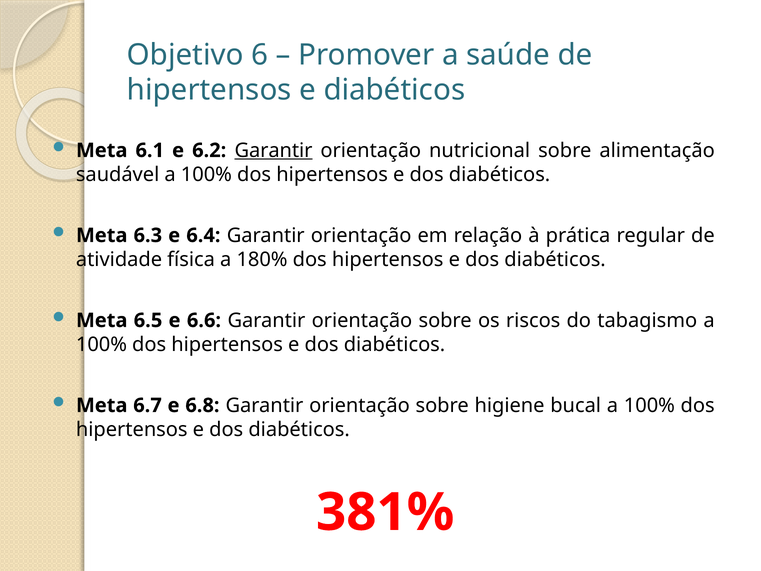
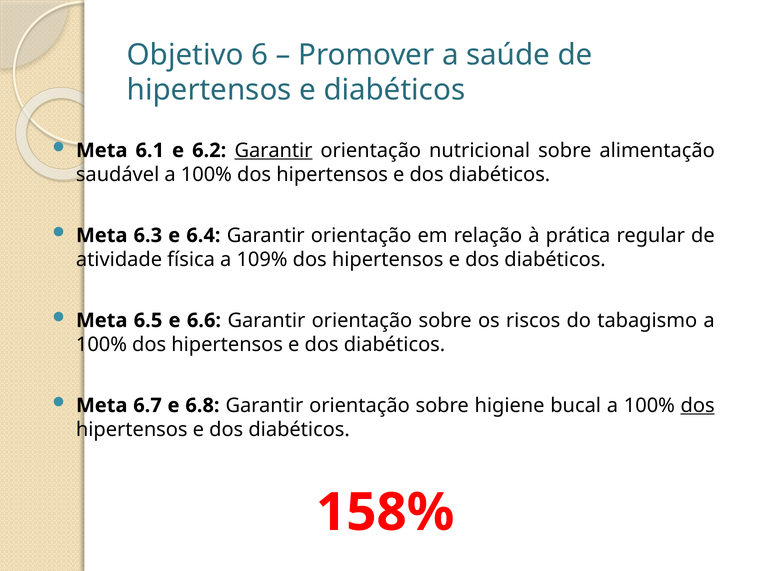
180%: 180% -> 109%
dos at (698, 405) underline: none -> present
381%: 381% -> 158%
